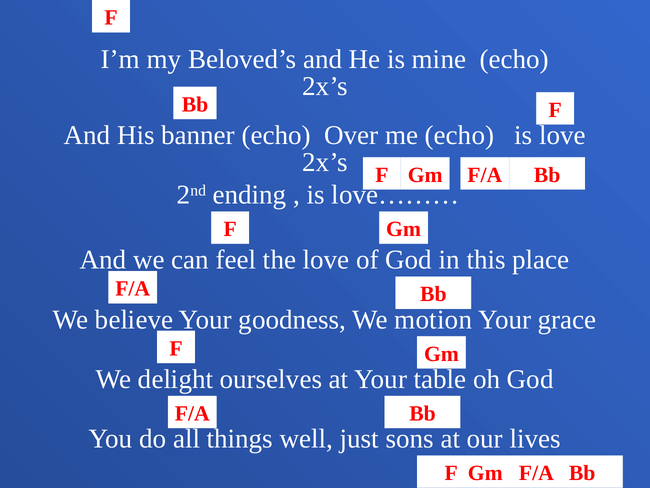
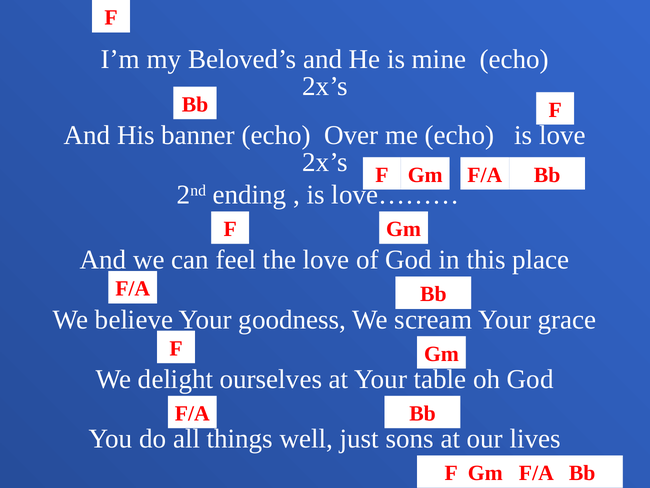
motion: motion -> scream
